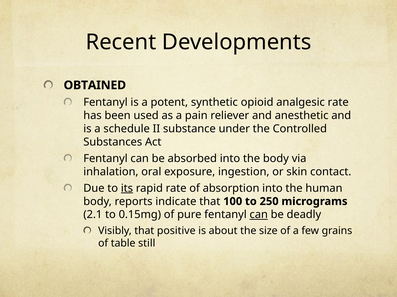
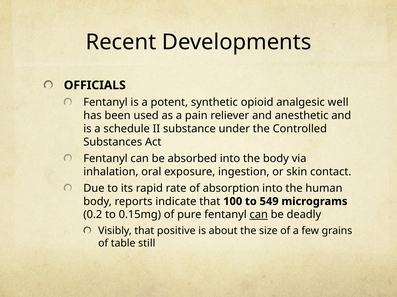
OBTAINED: OBTAINED -> OFFICIALS
analgesic rate: rate -> well
its underline: present -> none
250: 250 -> 549
2.1: 2.1 -> 0.2
